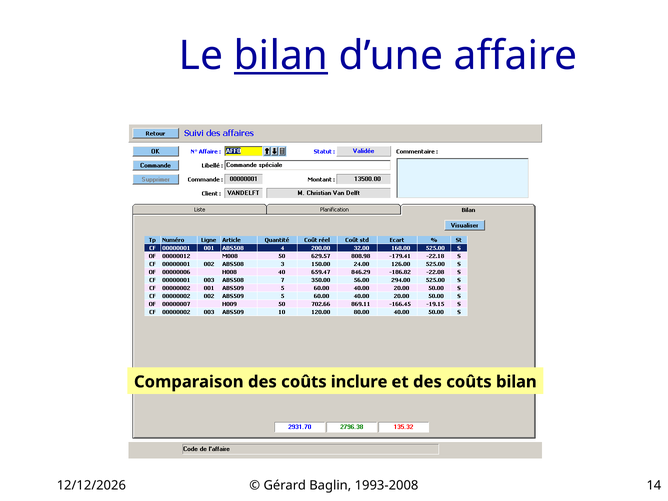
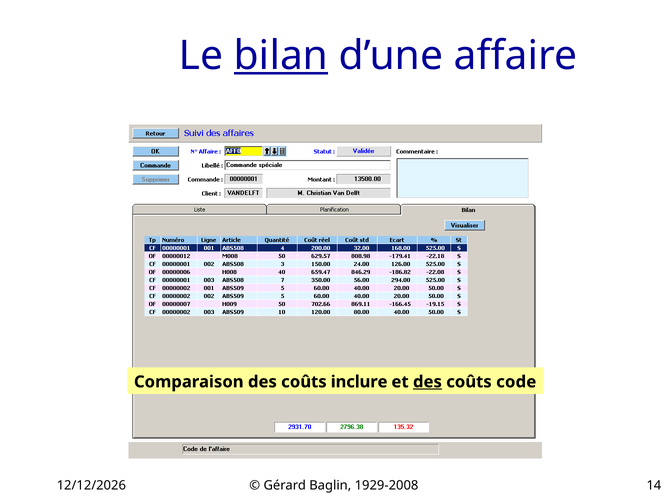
des at (427, 382) underline: none -> present
coûts bilan: bilan -> code
1993-2008: 1993-2008 -> 1929-2008
